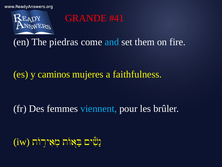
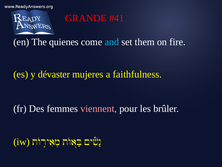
piedras: piedras -> quienes
caminos: caminos -> dévaster
viennent colour: light blue -> pink
